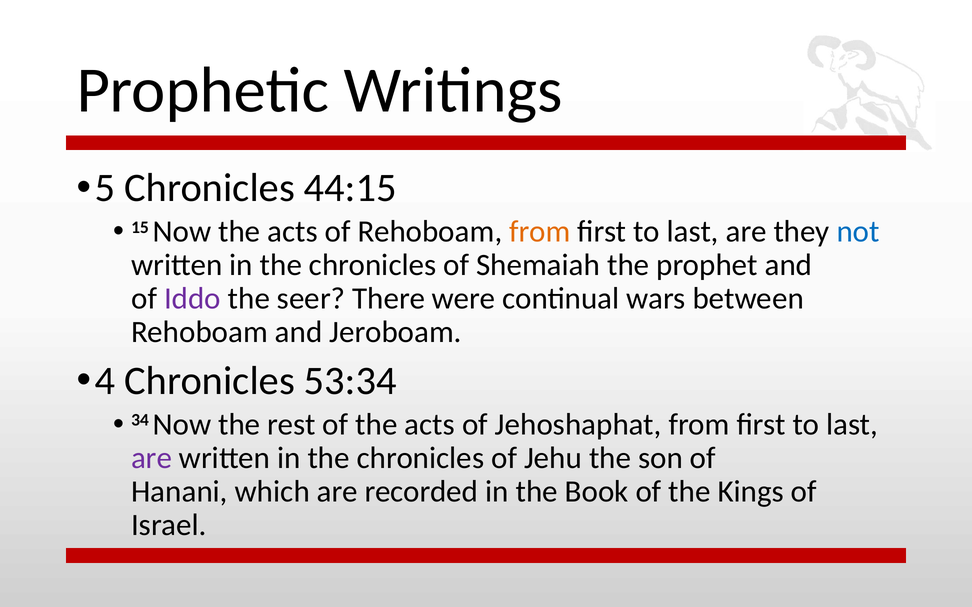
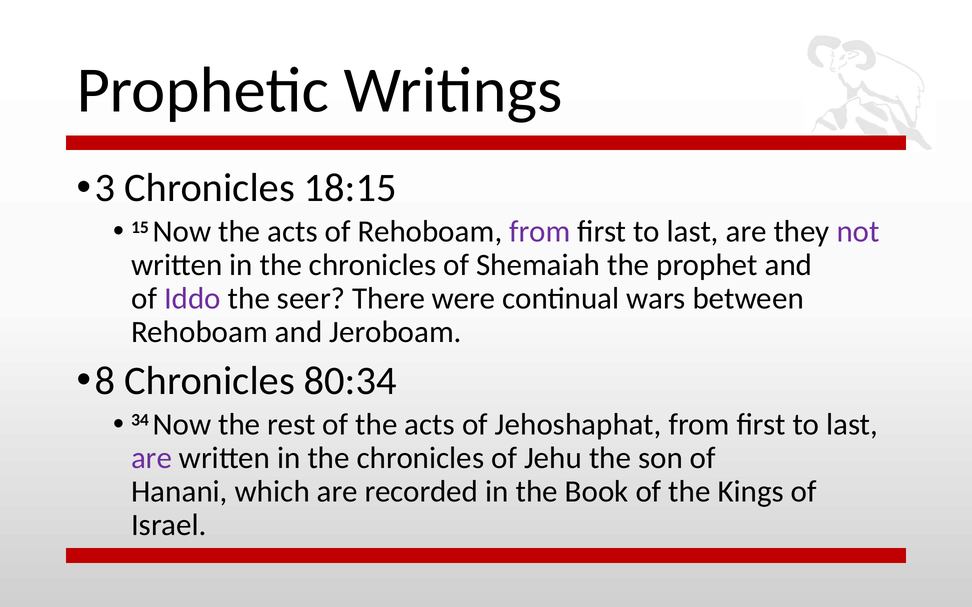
5: 5 -> 3
44:15: 44:15 -> 18:15
from at (540, 232) colour: orange -> purple
not colour: blue -> purple
4: 4 -> 8
53:34: 53:34 -> 80:34
